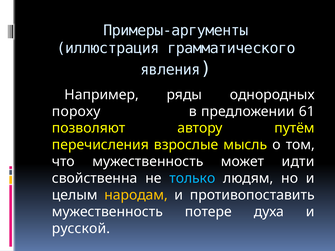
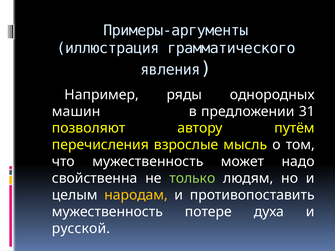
пороху: пороху -> машин
61: 61 -> 31
идти: идти -> надо
только colour: light blue -> light green
